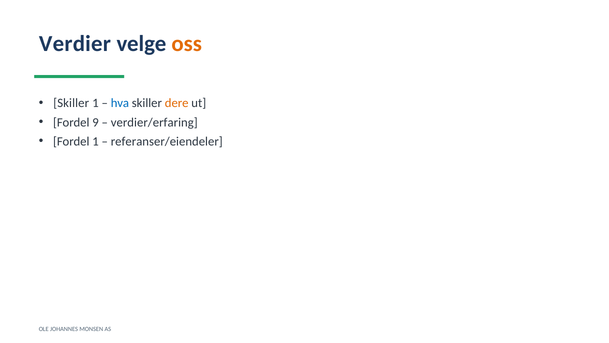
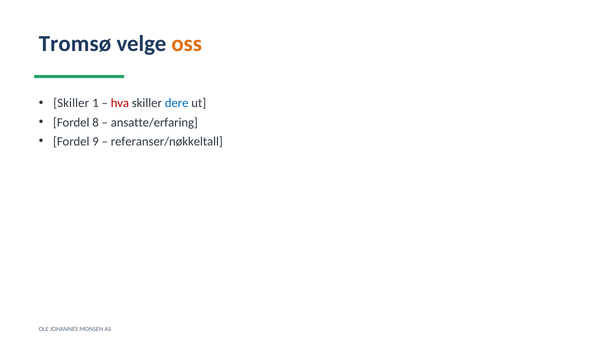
Verdier: Verdier -> Tromsø
hva colour: blue -> red
dere colour: orange -> blue
9: 9 -> 8
verdier/erfaring: verdier/erfaring -> ansatte/erfaring
Fordel 1: 1 -> 9
referanser/eiendeler: referanser/eiendeler -> referanser/nøkkeltall
